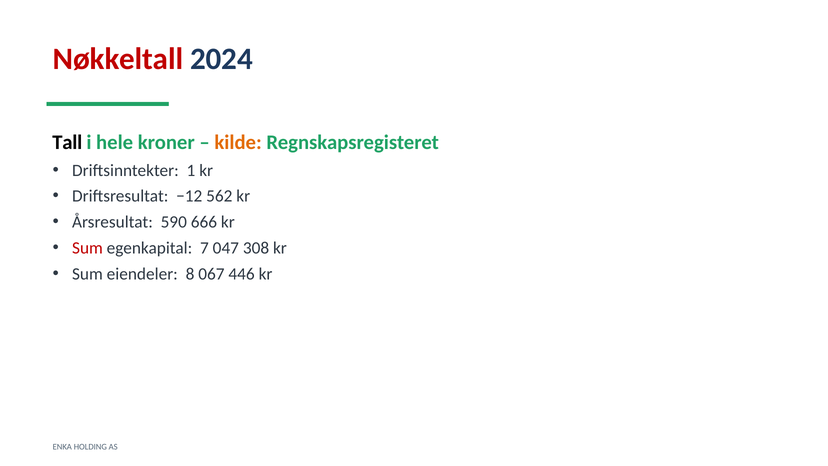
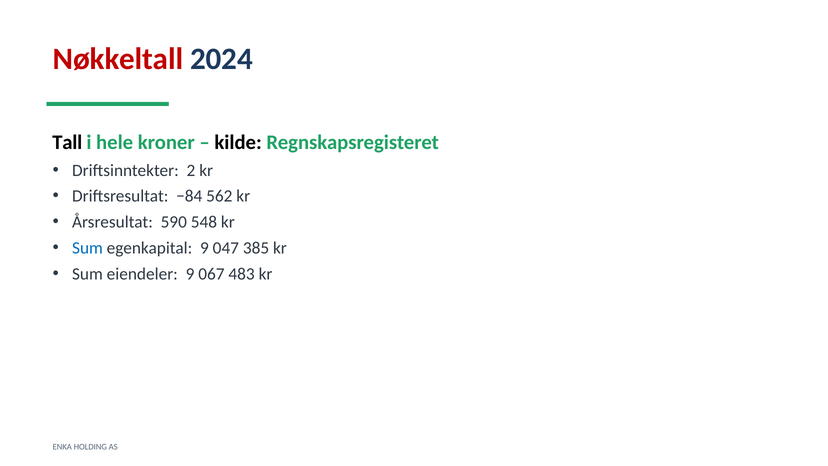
kilde colour: orange -> black
1: 1 -> 2
−12: −12 -> −84
666: 666 -> 548
Sum at (87, 248) colour: red -> blue
egenkapital 7: 7 -> 9
308: 308 -> 385
eiendeler 8: 8 -> 9
446: 446 -> 483
